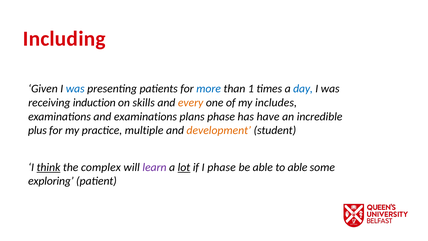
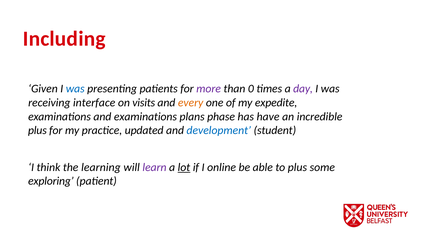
more colour: blue -> purple
1: 1 -> 0
day colour: blue -> purple
induction: induction -> interface
skills: skills -> visits
includes: includes -> expedite
multiple: multiple -> updated
development colour: orange -> blue
think underline: present -> none
complex: complex -> learning
I phase: phase -> online
to able: able -> plus
